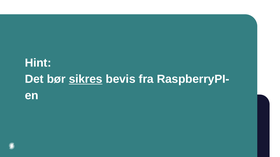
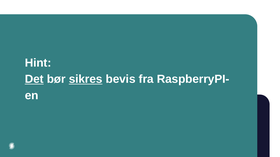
Det underline: none -> present
